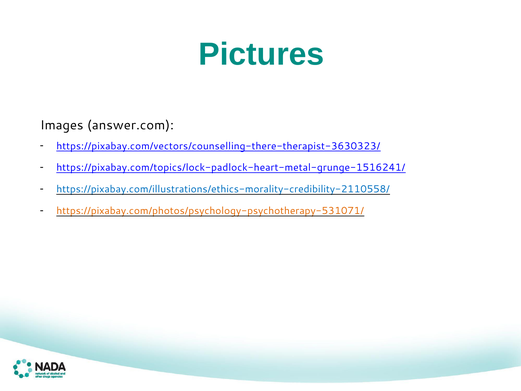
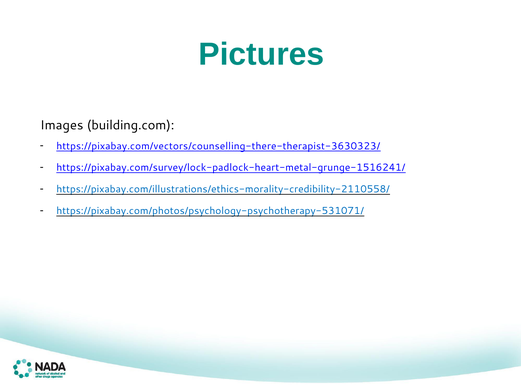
answer.com: answer.com -> building.com
https://pixabay.com/topics/lock-padlock-heart-metal-grunge-1516241/: https://pixabay.com/topics/lock-padlock-heart-metal-grunge-1516241/ -> https://pixabay.com/survey/lock-padlock-heart-metal-grunge-1516241/
https://pixabay.com/photos/psychology-psychotherapy-531071/ colour: orange -> blue
